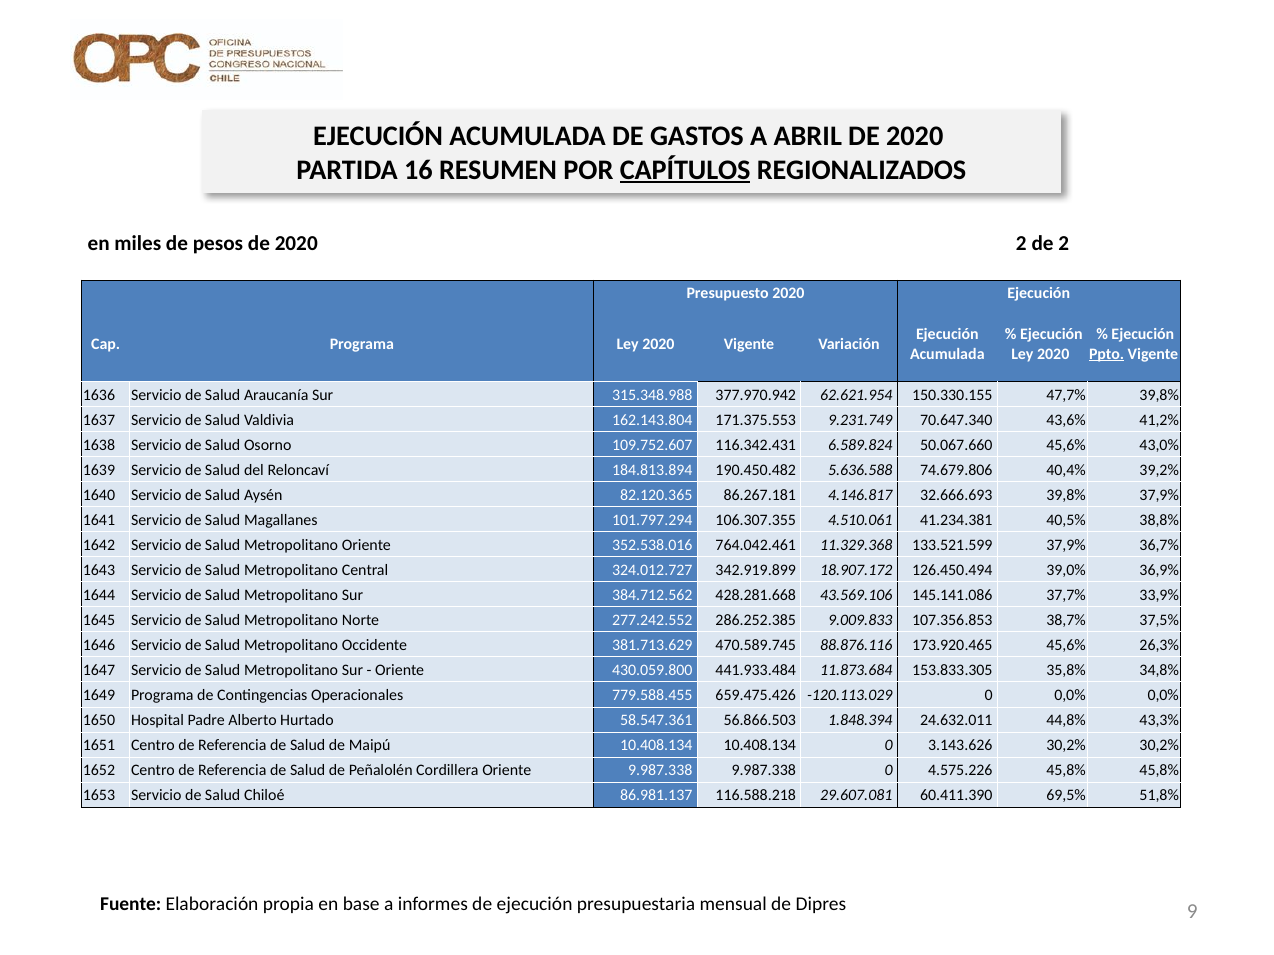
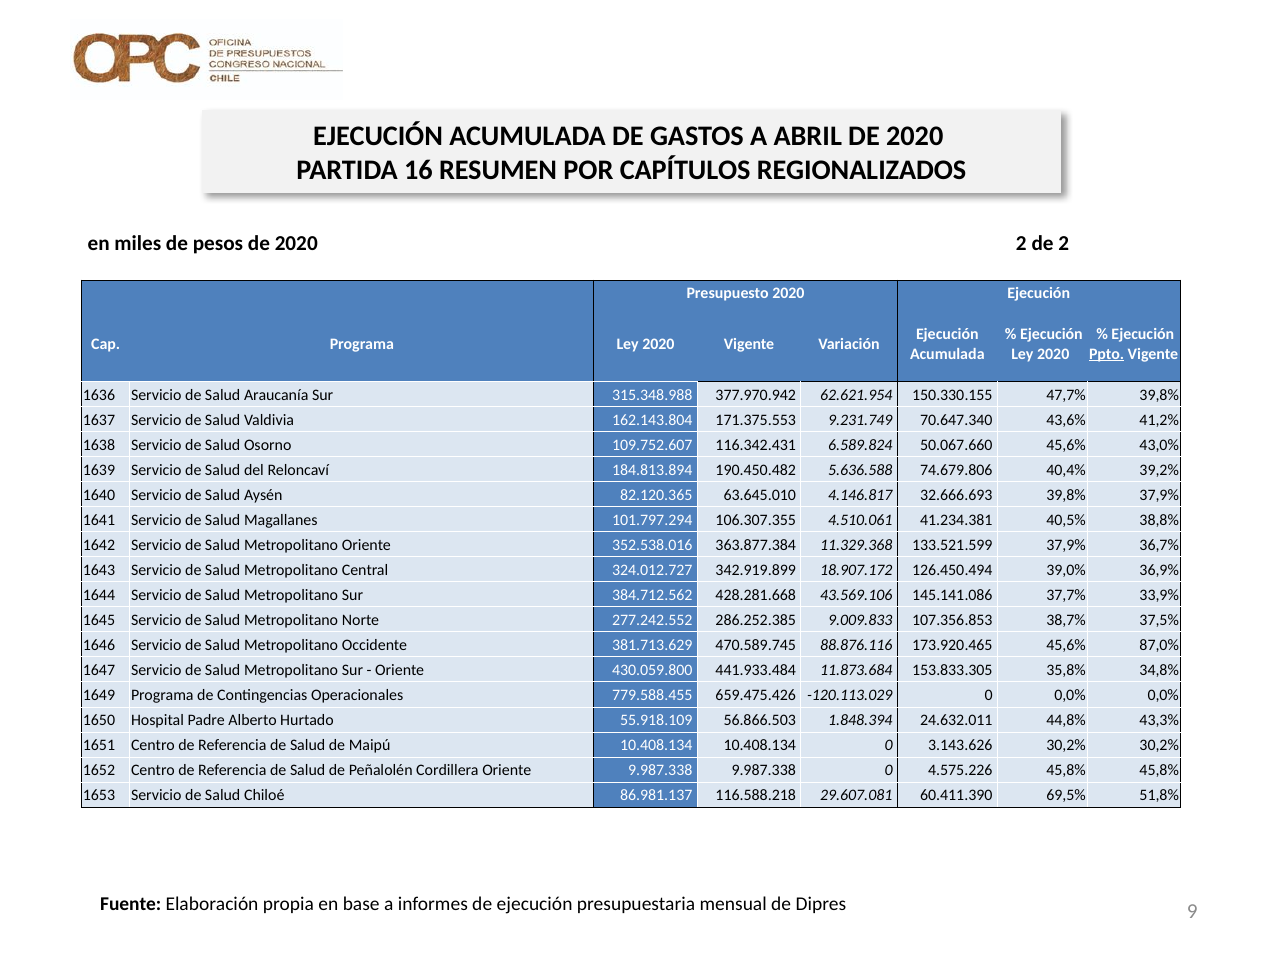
CAPÍTULOS underline: present -> none
86.267.181: 86.267.181 -> 63.645.010
764.042.461: 764.042.461 -> 363.877.384
26,3%: 26,3% -> 87,0%
58.547.361: 58.547.361 -> 55.918.109
